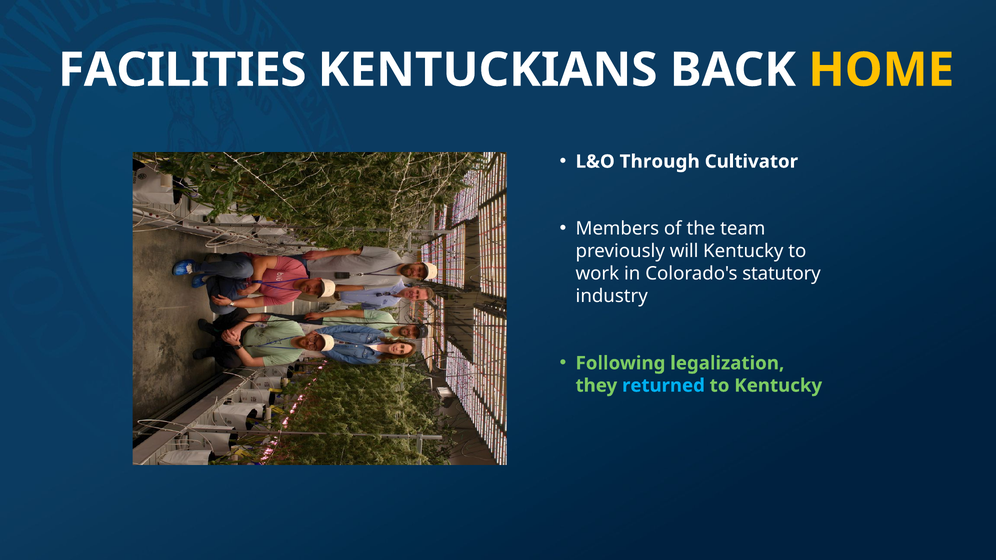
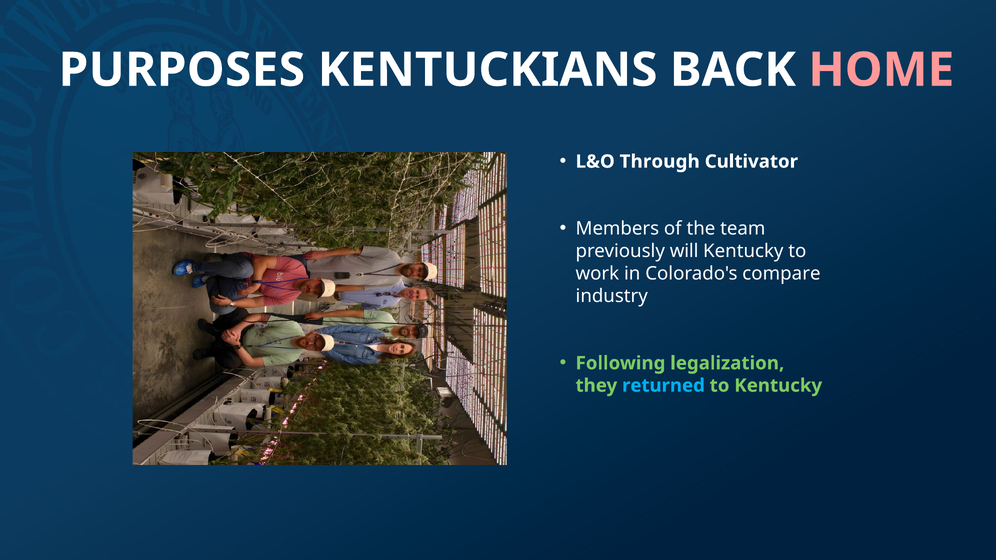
FACILITIES: FACILITIES -> PURPOSES
HOME colour: yellow -> pink
statutory: statutory -> compare
